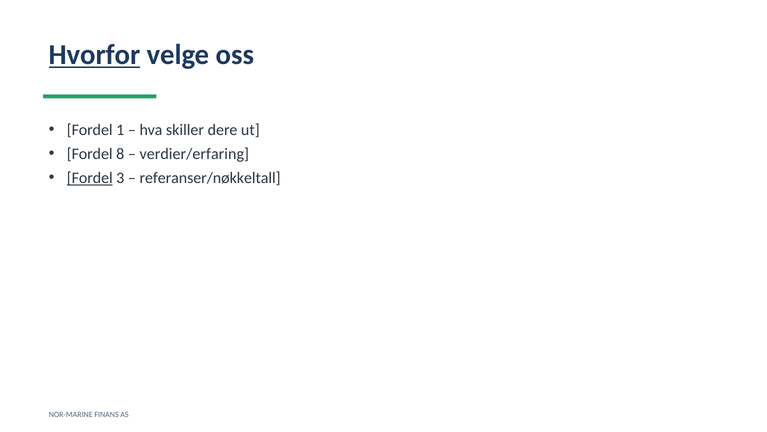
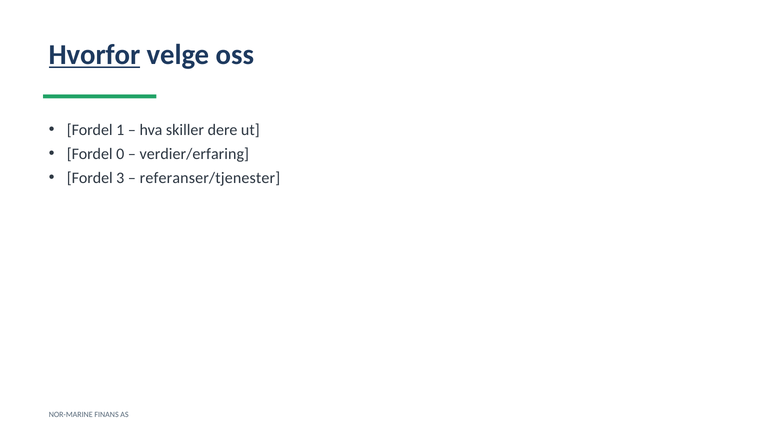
8: 8 -> 0
Fordel at (90, 178) underline: present -> none
referanser/nøkkeltall: referanser/nøkkeltall -> referanser/tjenester
